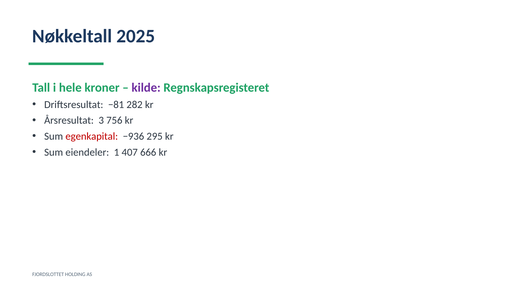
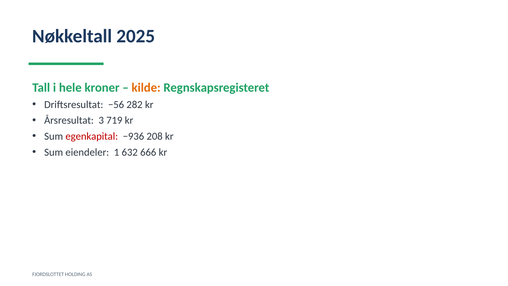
kilde colour: purple -> orange
−81: −81 -> −56
756: 756 -> 719
295: 295 -> 208
407: 407 -> 632
